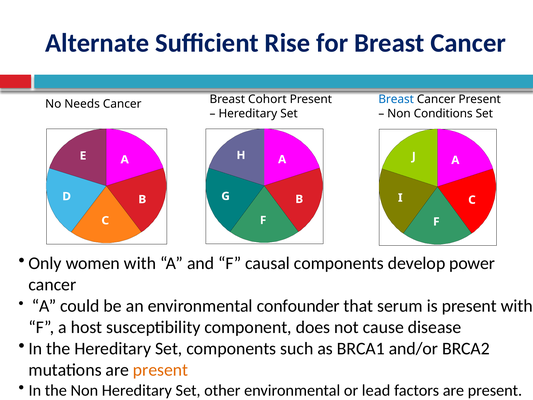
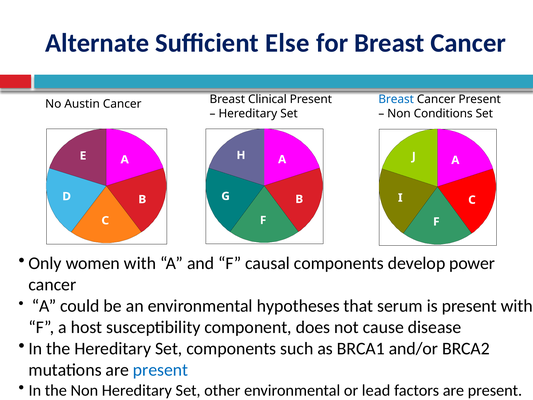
Rise: Rise -> Else
Needs: Needs -> Austin
Cohort: Cohort -> Clinical
confounder: confounder -> hypotheses
present at (161, 370) colour: orange -> blue
